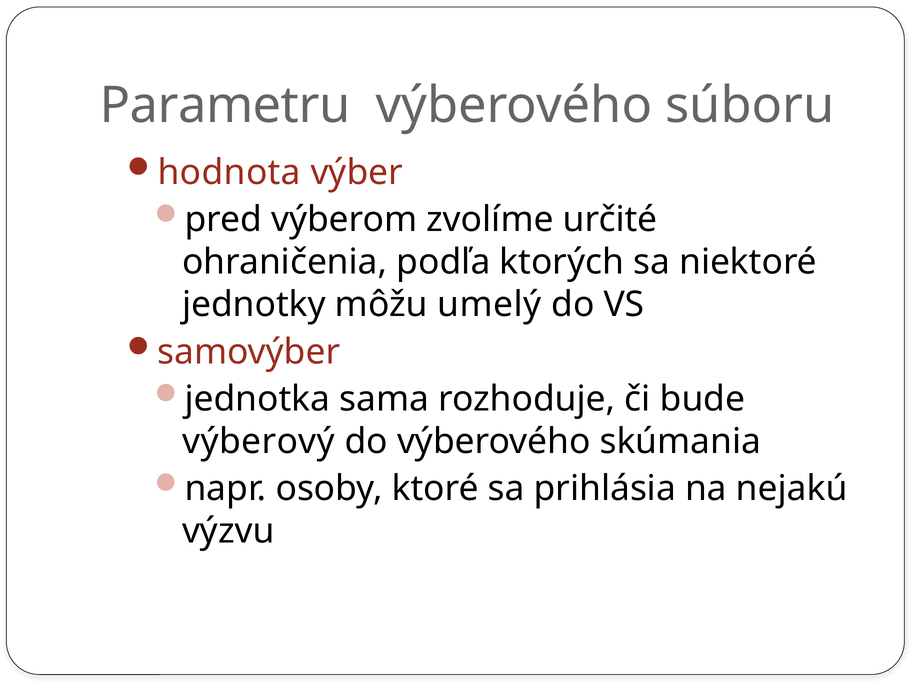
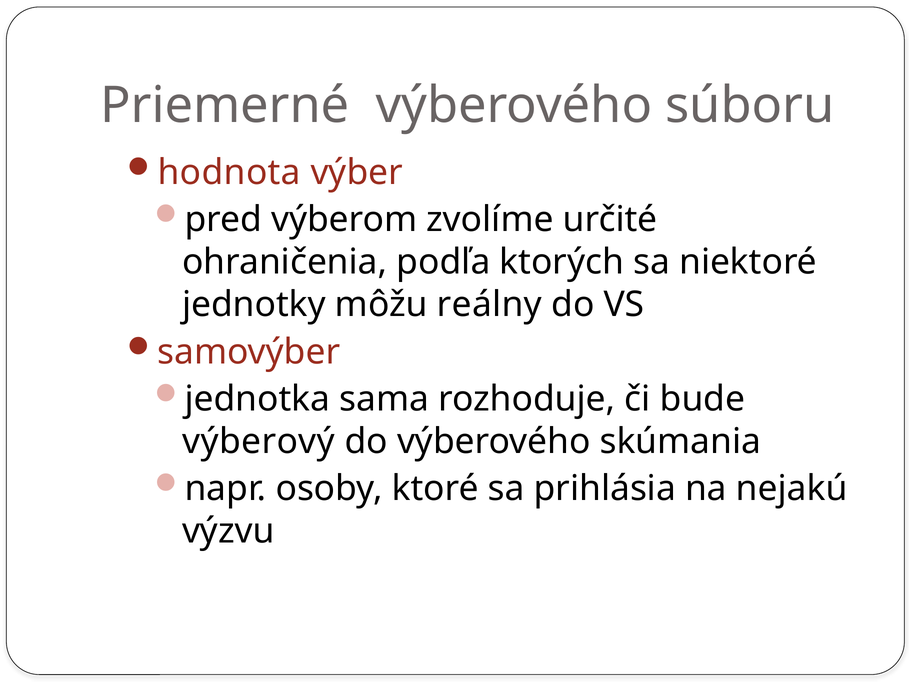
Parametru: Parametru -> Priemerné
umelý: umelý -> reálny
